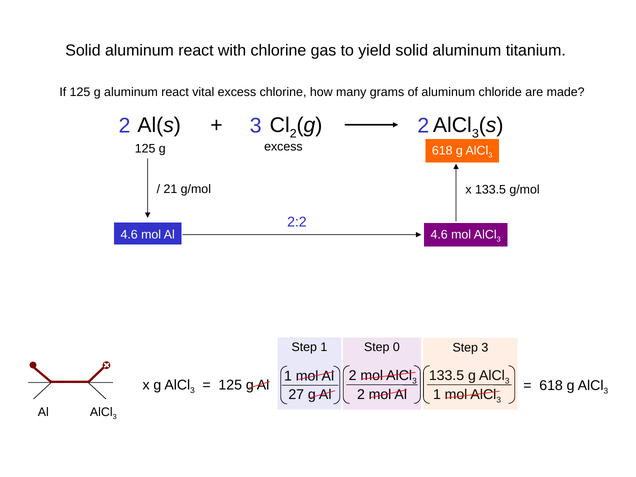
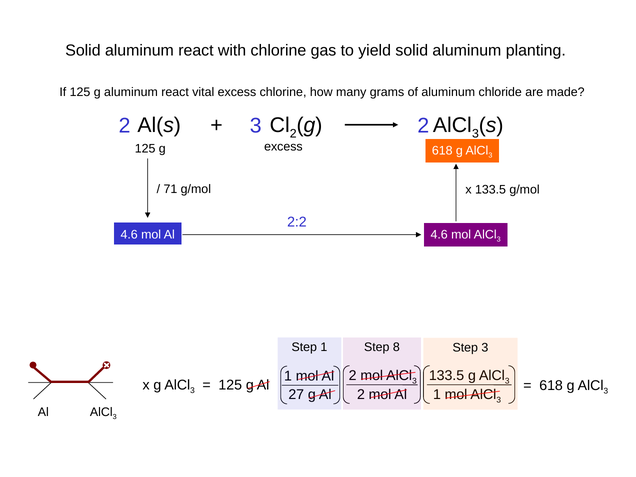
titanium: titanium -> planting
21: 21 -> 71
0: 0 -> 8
